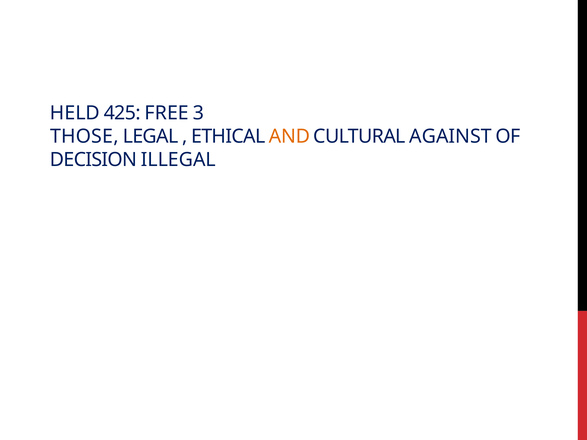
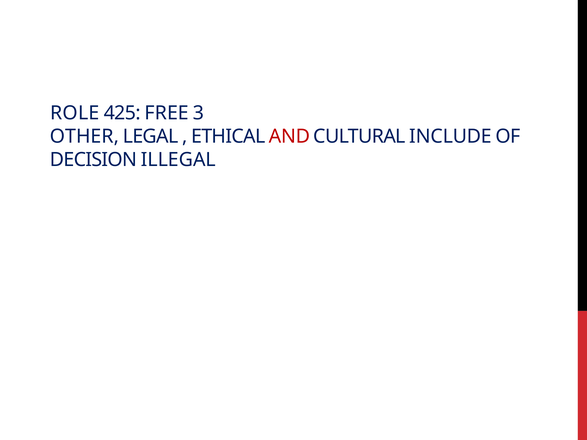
HELD: HELD -> ROLE
THOSE: THOSE -> OTHER
AND colour: orange -> red
AGAINST: AGAINST -> INCLUDE
